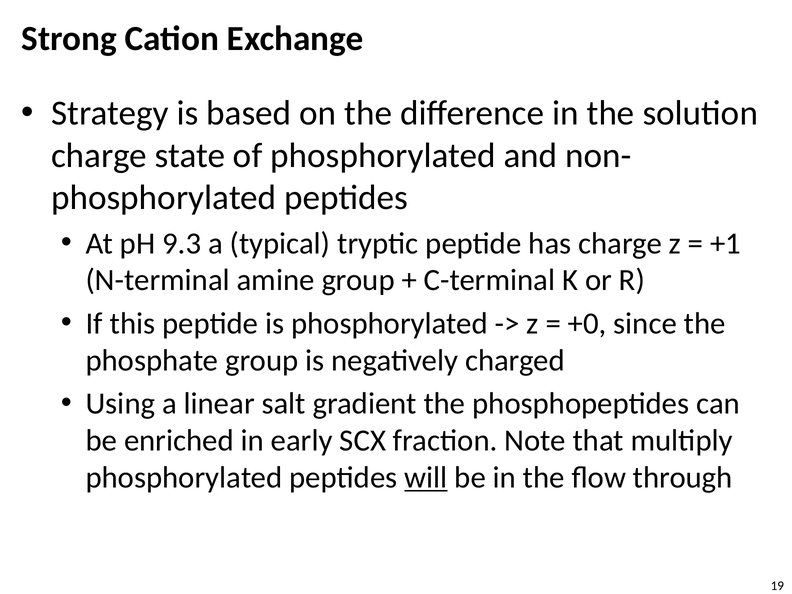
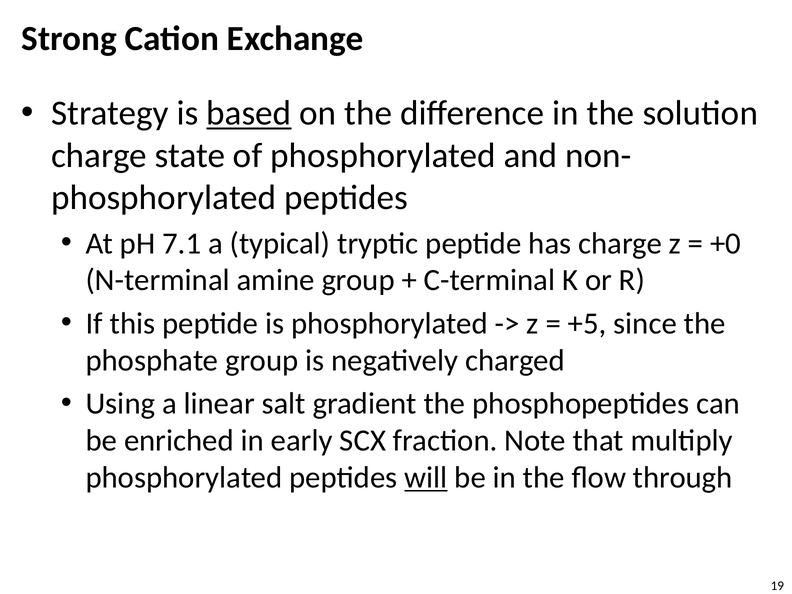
based underline: none -> present
9.3: 9.3 -> 7.1
+1: +1 -> +0
+0: +0 -> +5
